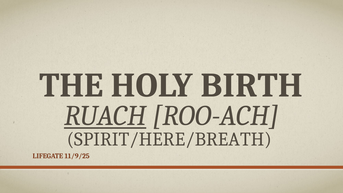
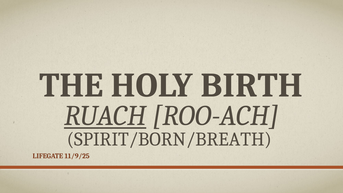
SPIRIT/HERE/BREATH: SPIRIT/HERE/BREATH -> SPIRIT/BORN/BREATH
